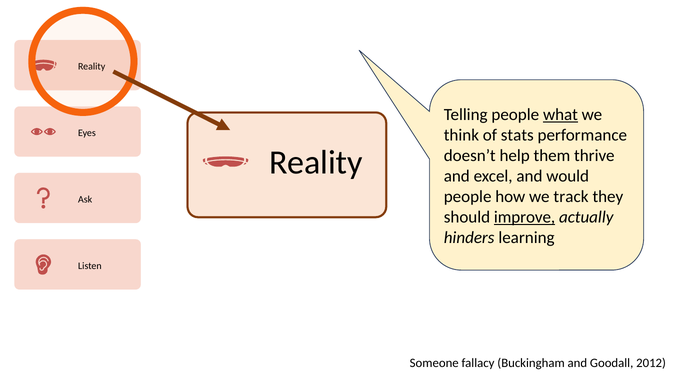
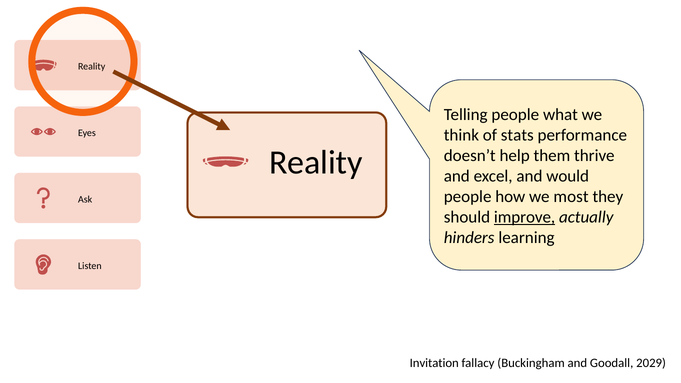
what underline: present -> none
track: track -> most
Someone: Someone -> Invitation
2012: 2012 -> 2029
